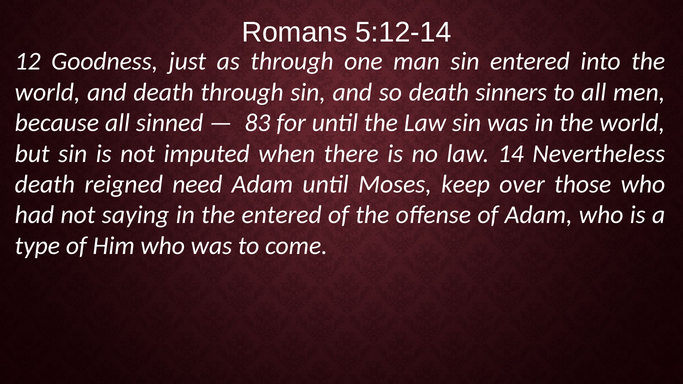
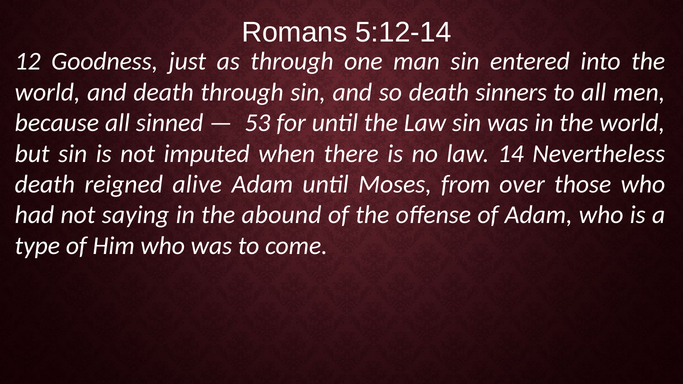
83: 83 -> 53
need: need -> alive
keep: keep -> from
the entered: entered -> abound
